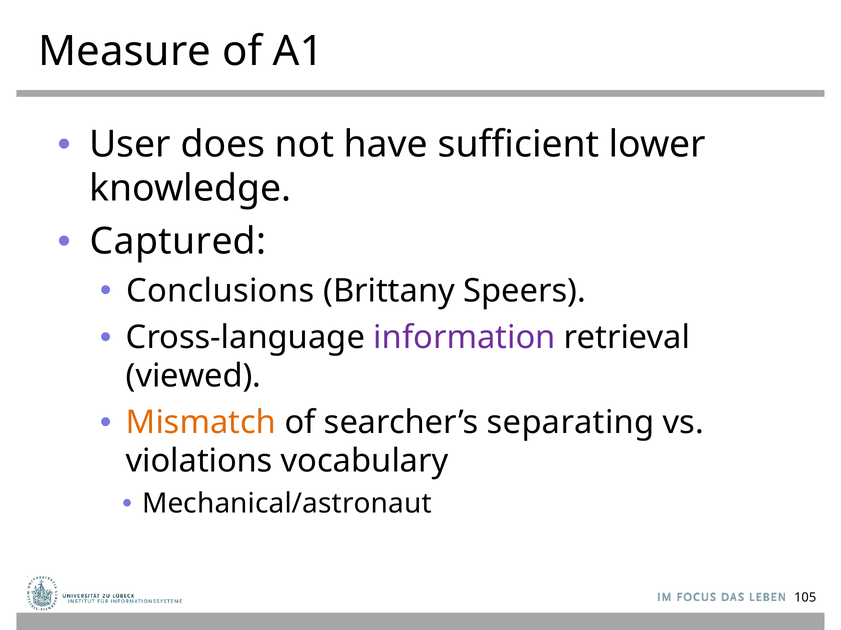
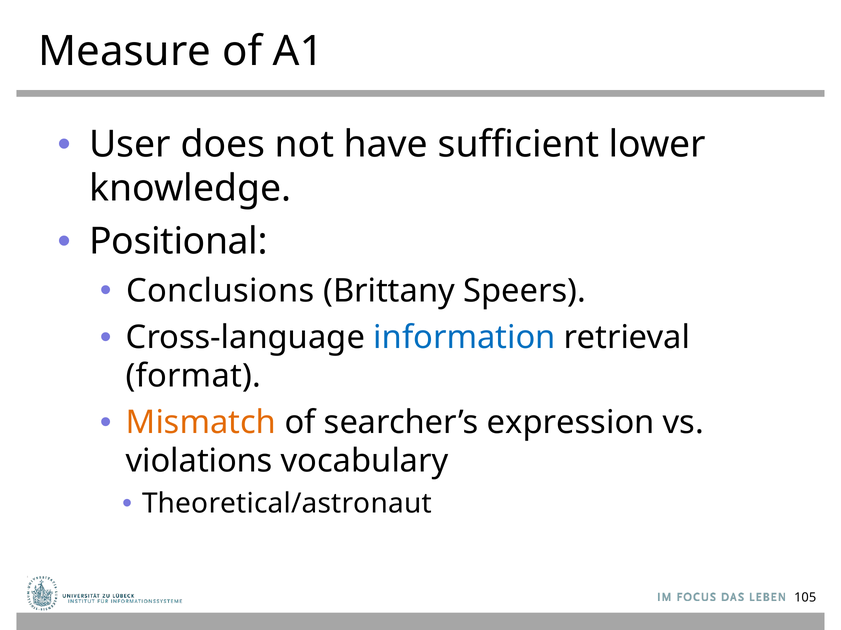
Captured: Captured -> Positional
information colour: purple -> blue
viewed: viewed -> format
separating: separating -> expression
Mechanical/astronaut: Mechanical/astronaut -> Theoretical/astronaut
